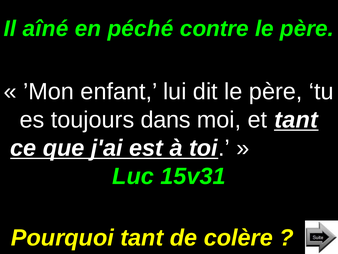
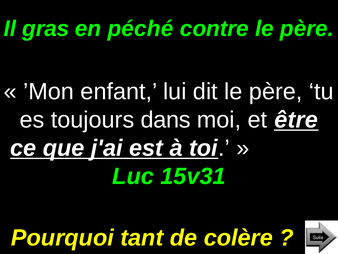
aîné: aîné -> gras
et tant: tant -> être
